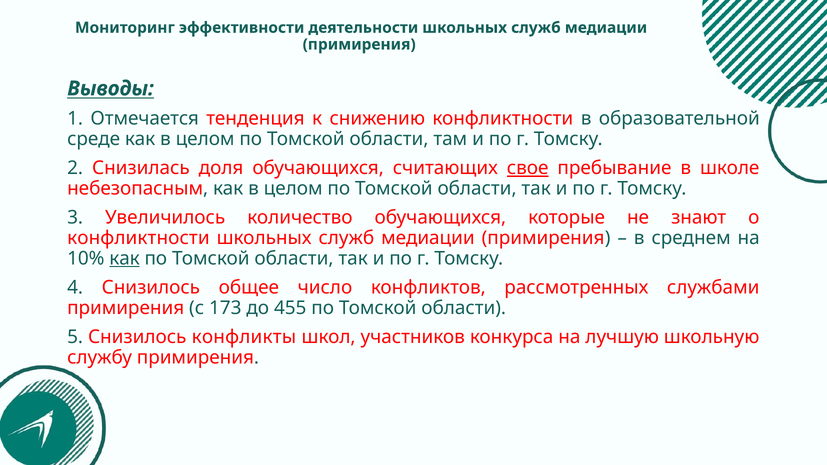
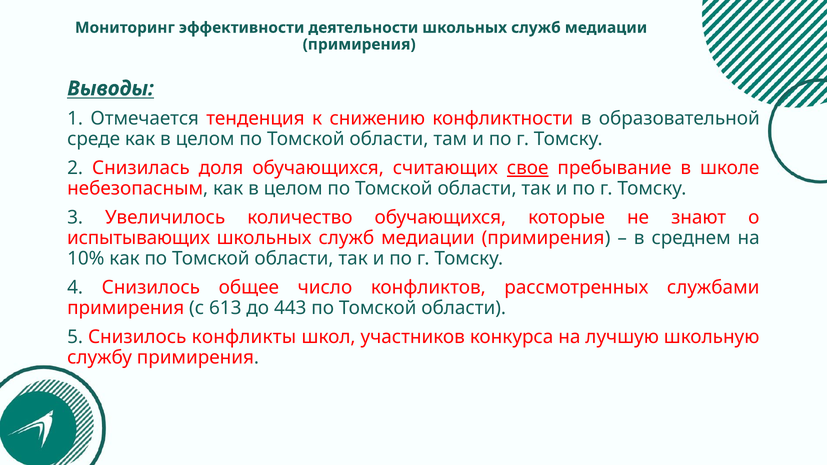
конфликтности at (138, 238): конфликтности -> испытывающих
как at (125, 259) underline: present -> none
173: 173 -> 613
455: 455 -> 443
